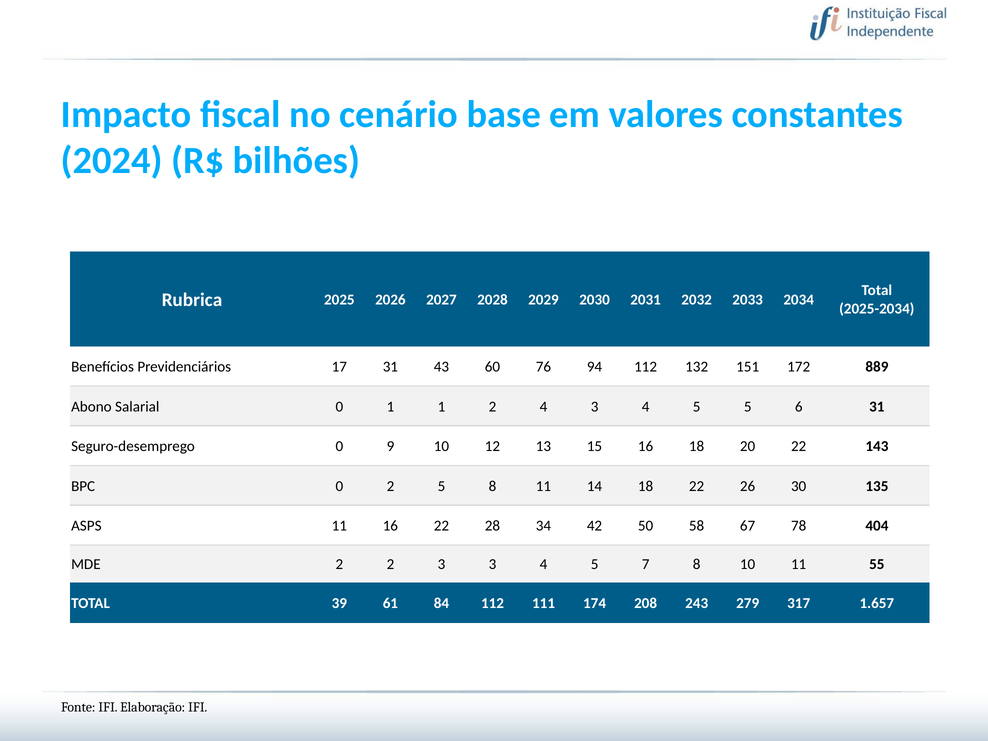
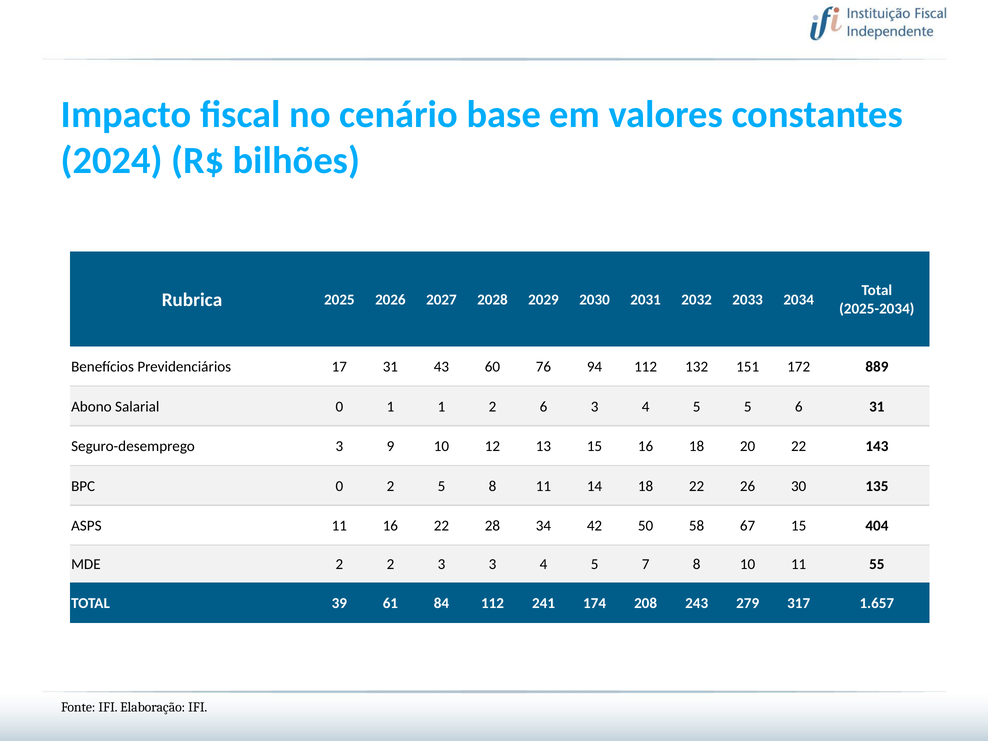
2 4: 4 -> 6
Seguro-desemprego 0: 0 -> 3
67 78: 78 -> 15
111: 111 -> 241
